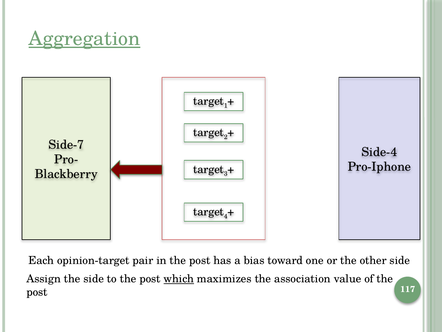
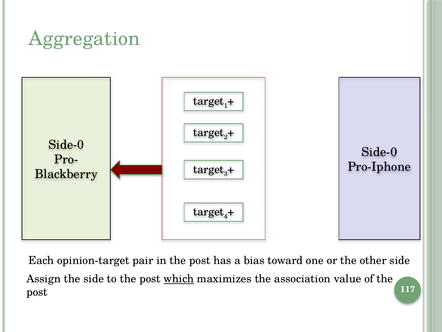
Aggregation underline: present -> none
Side-7 at (66, 145): Side-7 -> Side-0
Side-4 at (379, 152): Side-4 -> Side-0
